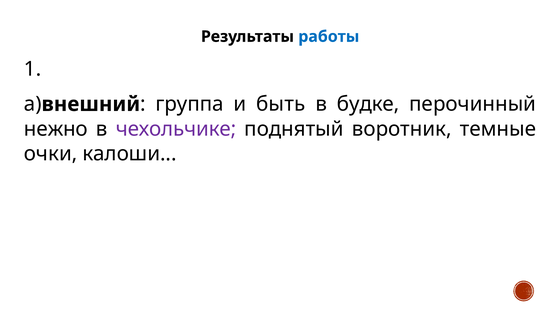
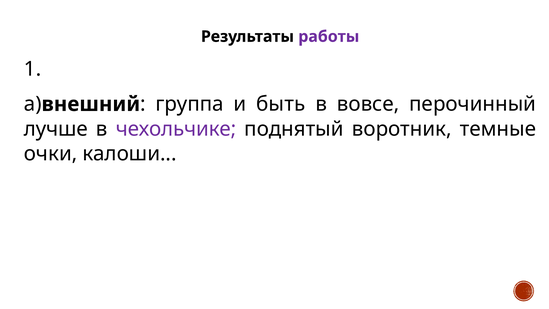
работы colour: blue -> purple
будке: будке -> вовсе
нежно: нежно -> лучше
